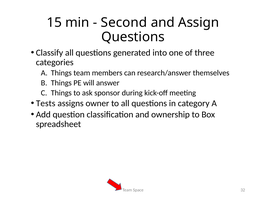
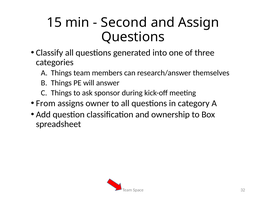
Tests: Tests -> From
